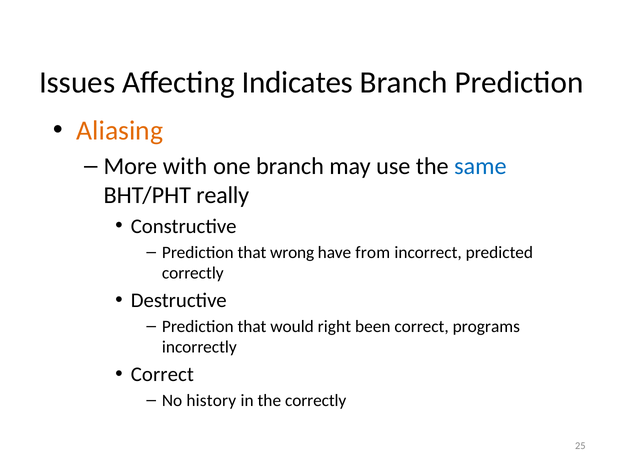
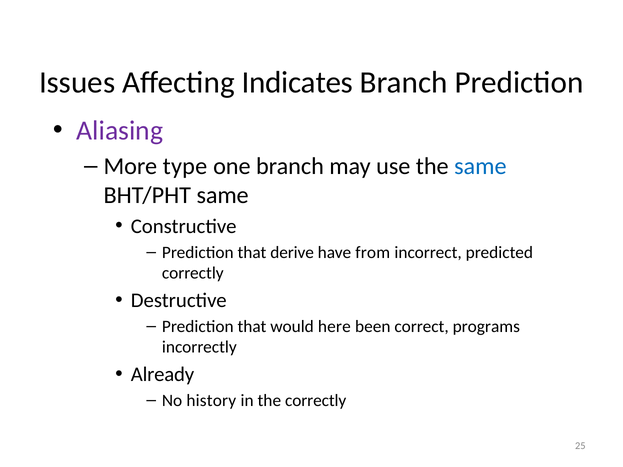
Aliasing colour: orange -> purple
with: with -> type
BHT/PHT really: really -> same
wrong: wrong -> derive
right: right -> here
Correct at (162, 375): Correct -> Already
